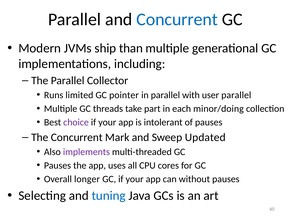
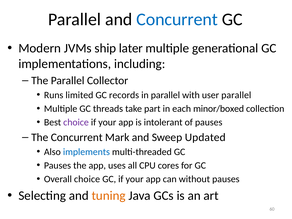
than: than -> later
pointer: pointer -> records
minor/doing: minor/doing -> minor/boxed
implements colour: purple -> blue
Overall longer: longer -> choice
tuning colour: blue -> orange
